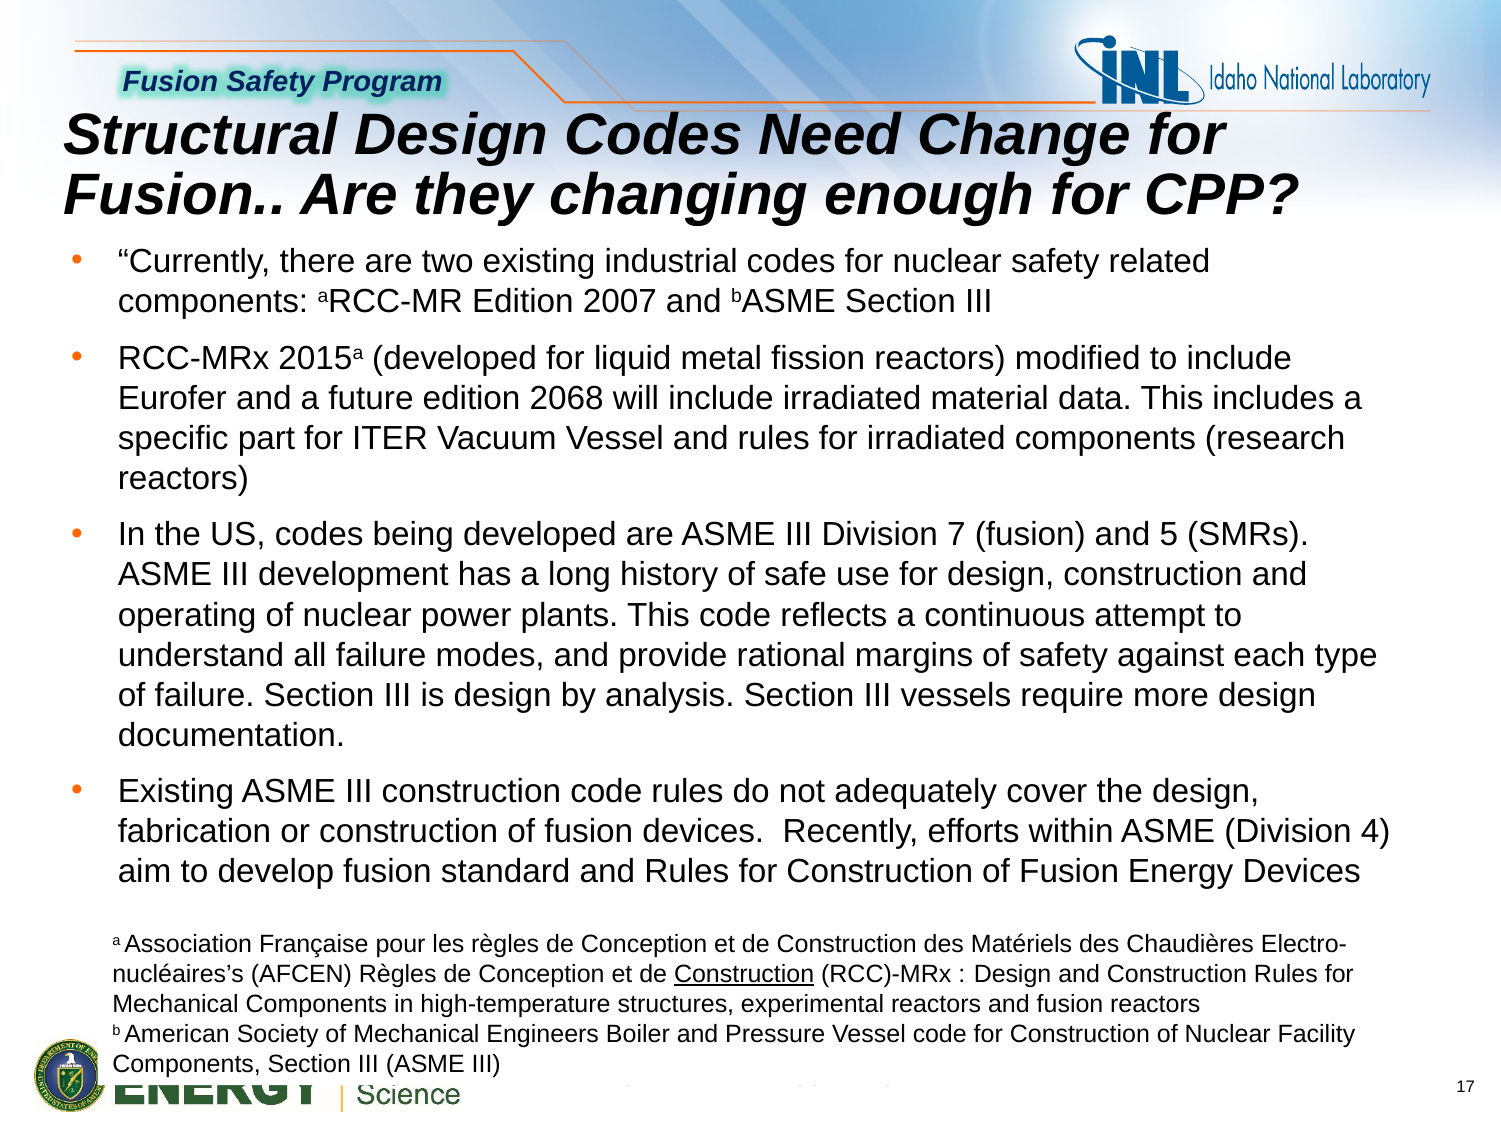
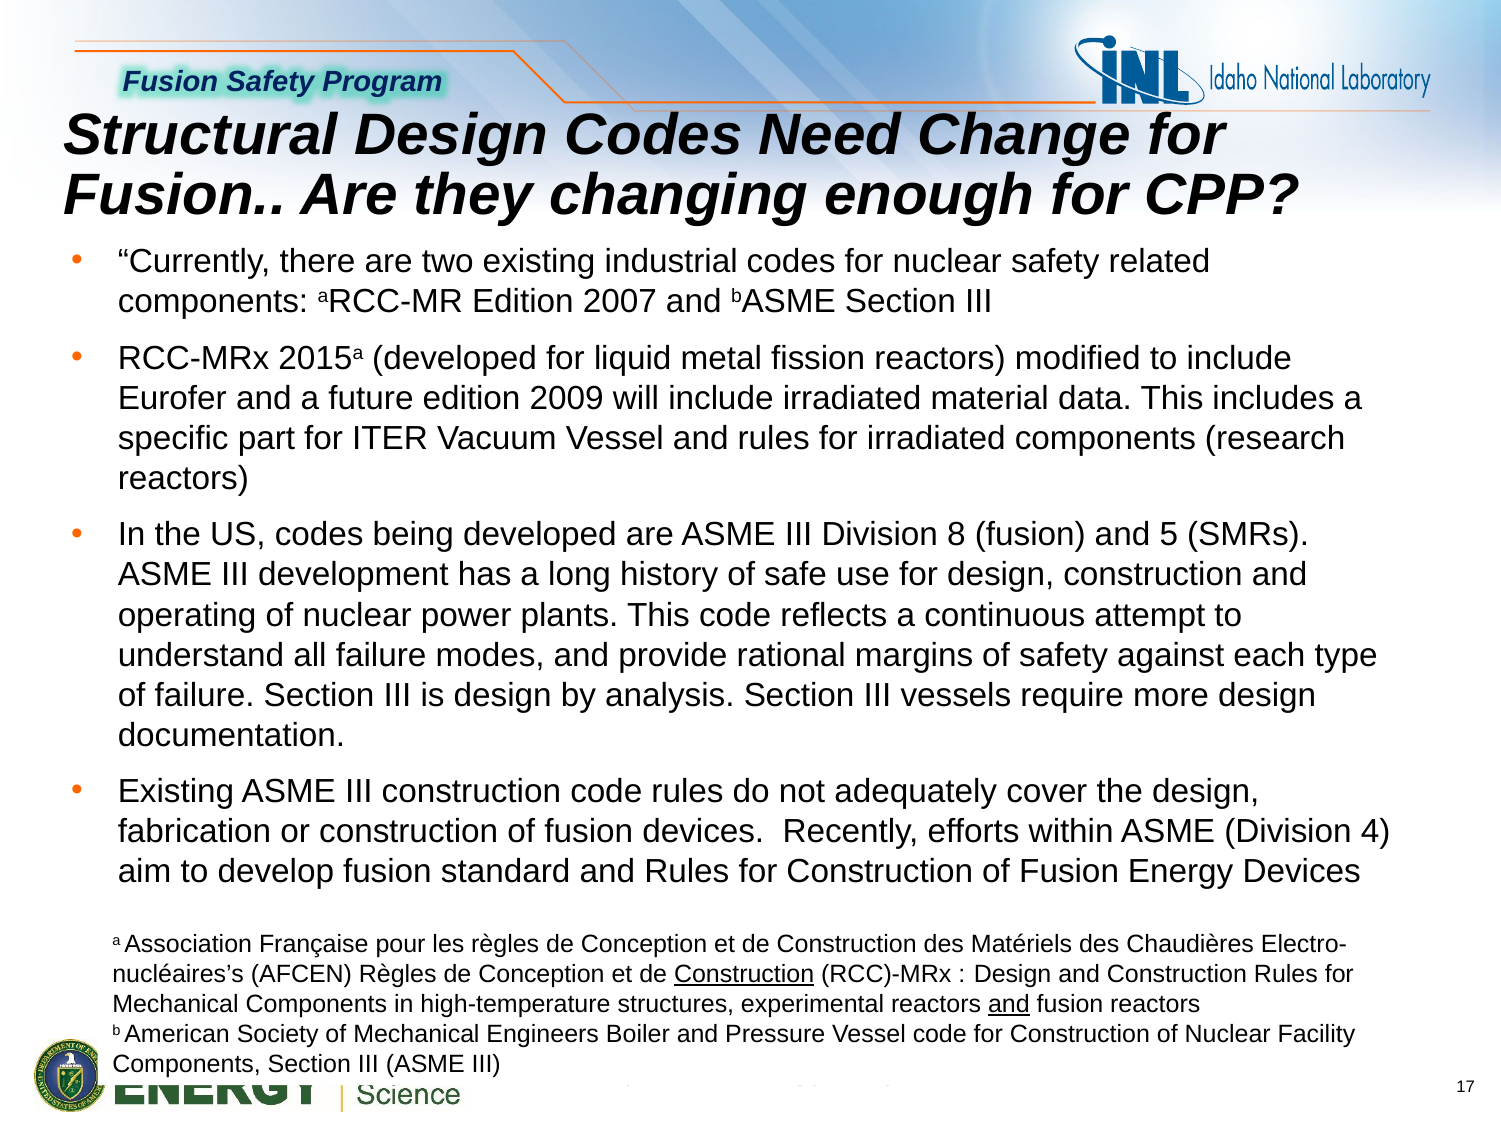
2068: 2068 -> 2009
7: 7 -> 8
and at (1009, 1004) underline: none -> present
